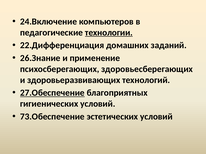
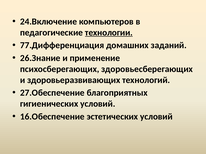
22.Дифференциация: 22.Дифференциация -> 77.Дифференциация
27.Обеспечение underline: present -> none
73.Обеспечение: 73.Обеспечение -> 16.Обеспечение
